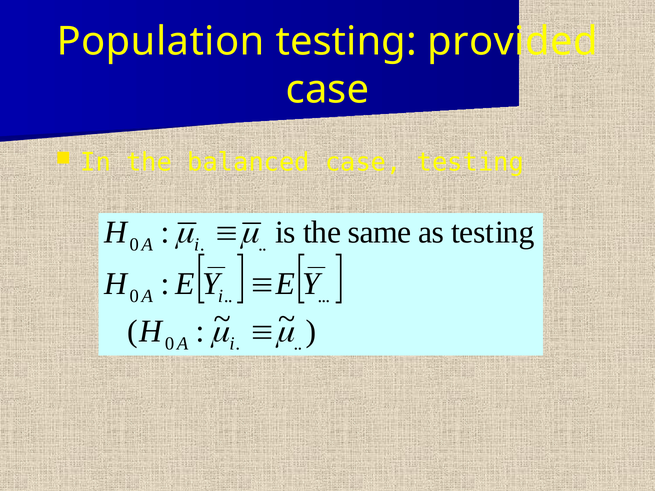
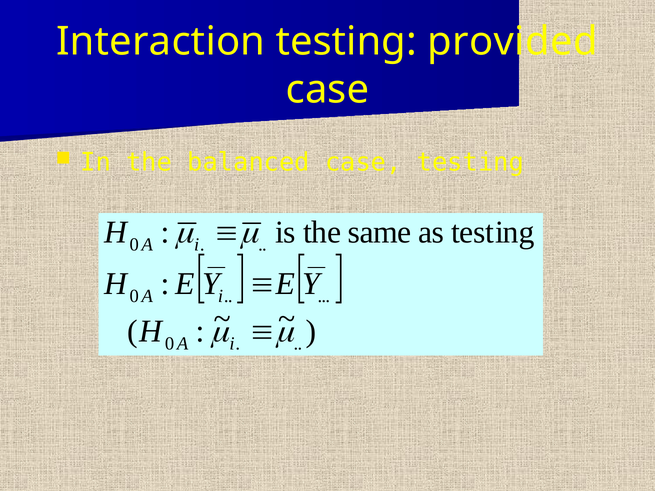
Population: Population -> Interaction
